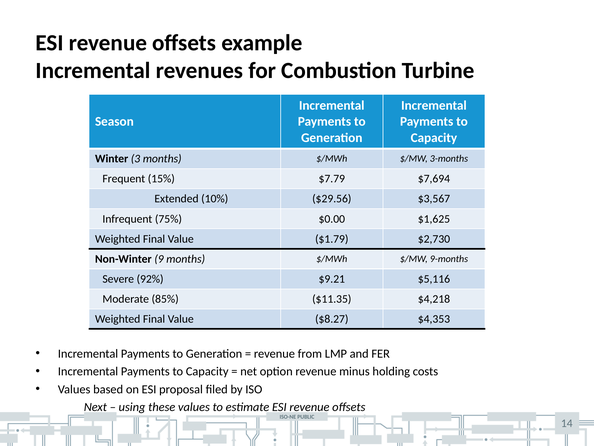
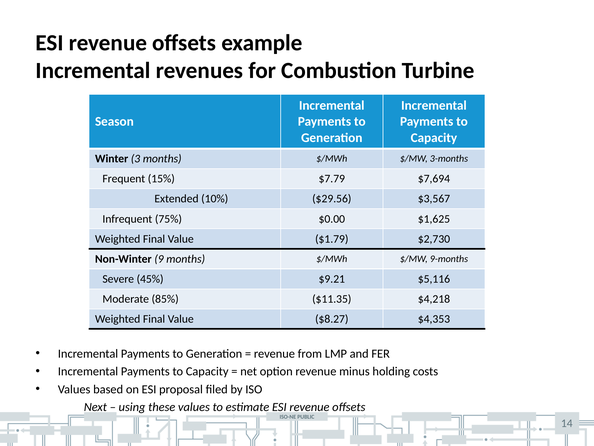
92%: 92% -> 45%
